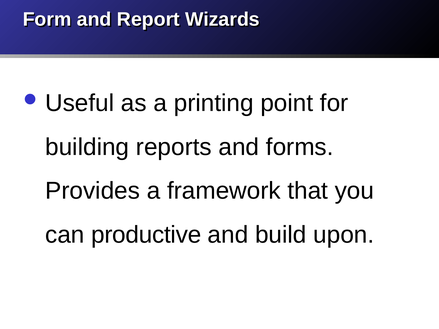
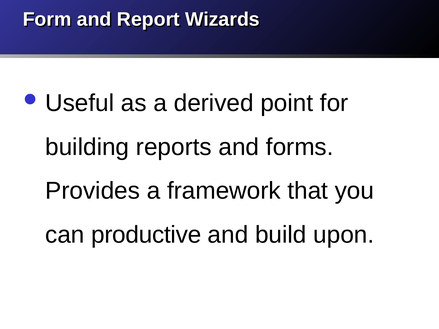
printing: printing -> derived
